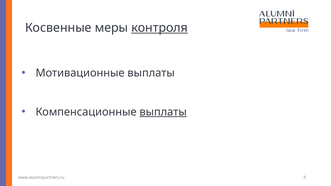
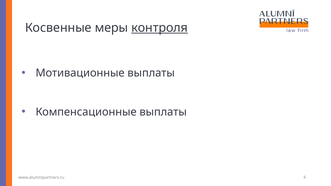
выплаты at (163, 112) underline: present -> none
